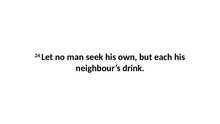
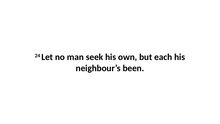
drink: drink -> been
